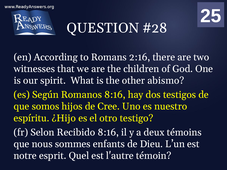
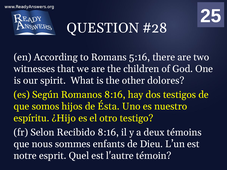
2:16: 2:16 -> 5:16
abismo: abismo -> dolores
Cree: Cree -> Ésta
